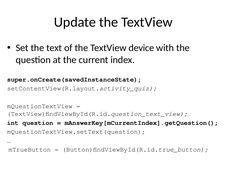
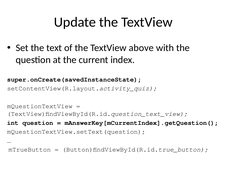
device: device -> above
